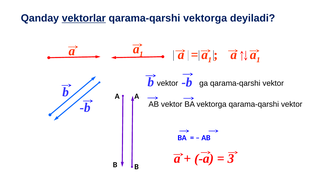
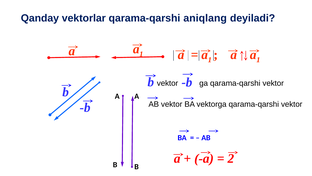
vektorlar underline: present -> none
qarama-qarshi vektorga: vektorga -> aniqlang
3: 3 -> 2
